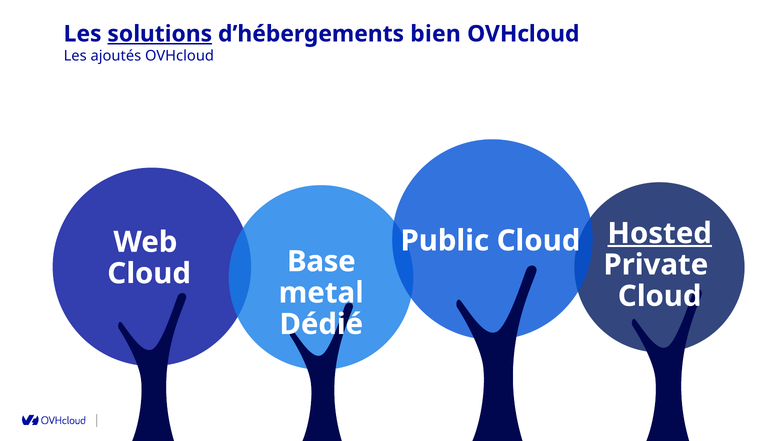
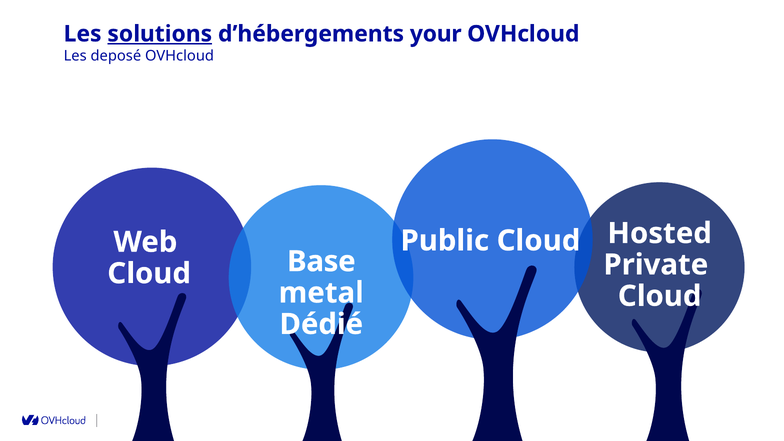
bien: bien -> your
ajoutés: ajoutés -> deposé
Hosted underline: present -> none
